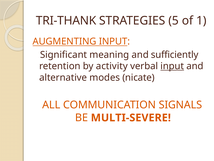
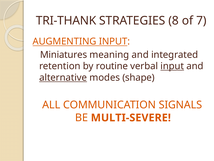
5: 5 -> 8
1: 1 -> 7
Significant: Significant -> Miniatures
sufficiently: sufficiently -> integrated
activity: activity -> routine
alternative underline: none -> present
nicate: nicate -> shape
